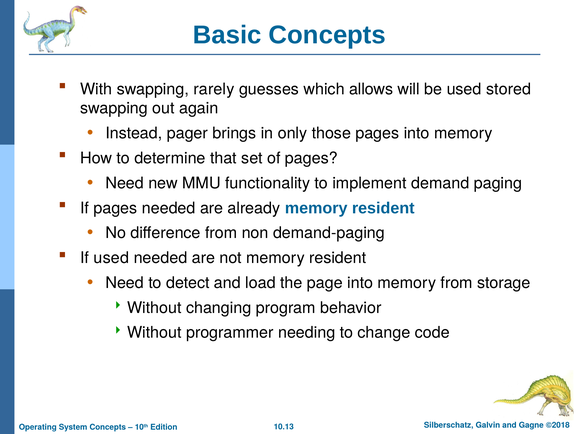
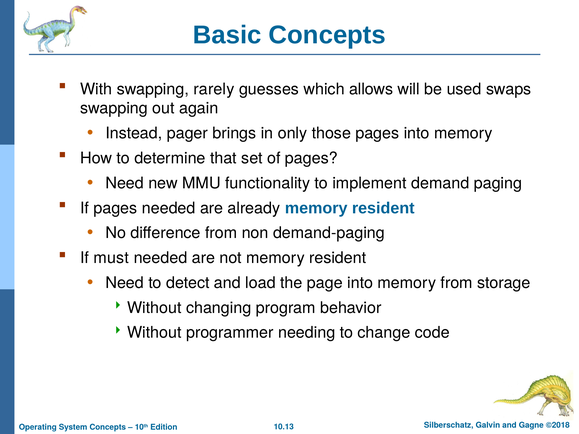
stored: stored -> swaps
If used: used -> must
